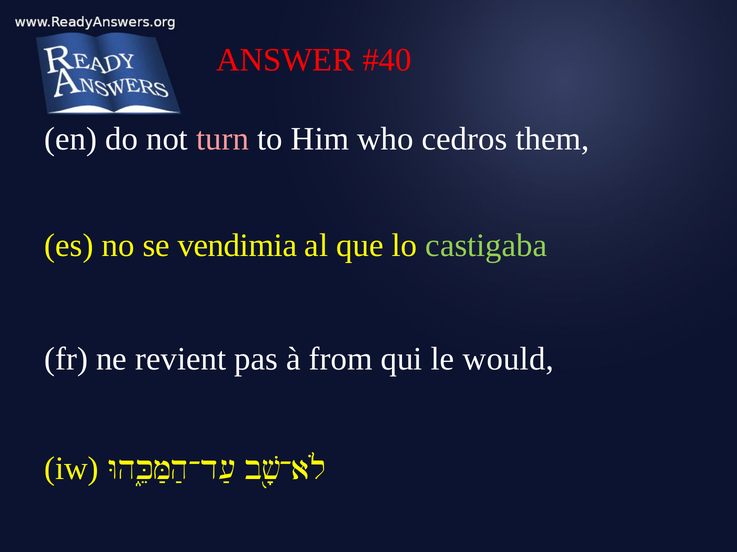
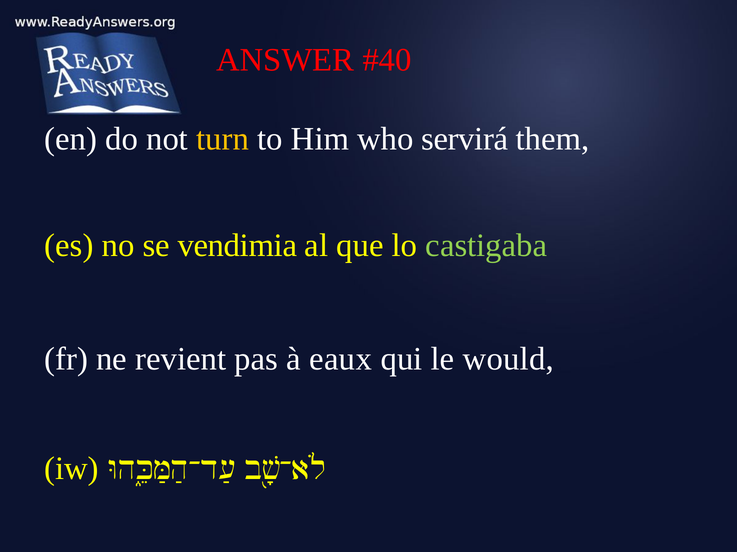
turn colour: pink -> yellow
cedros: cedros -> servirá
from: from -> eaux
